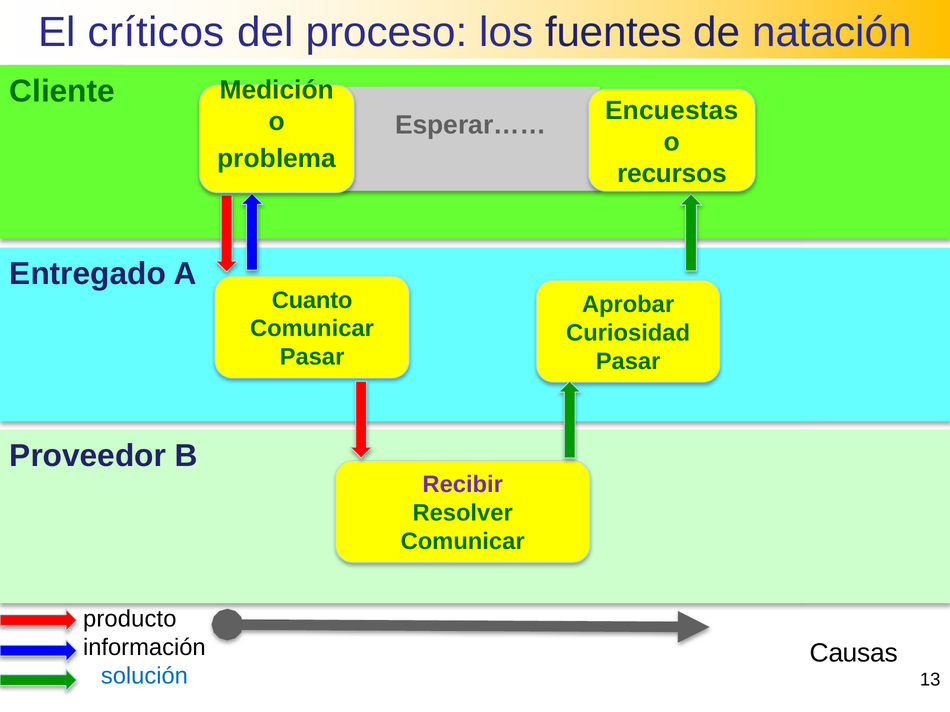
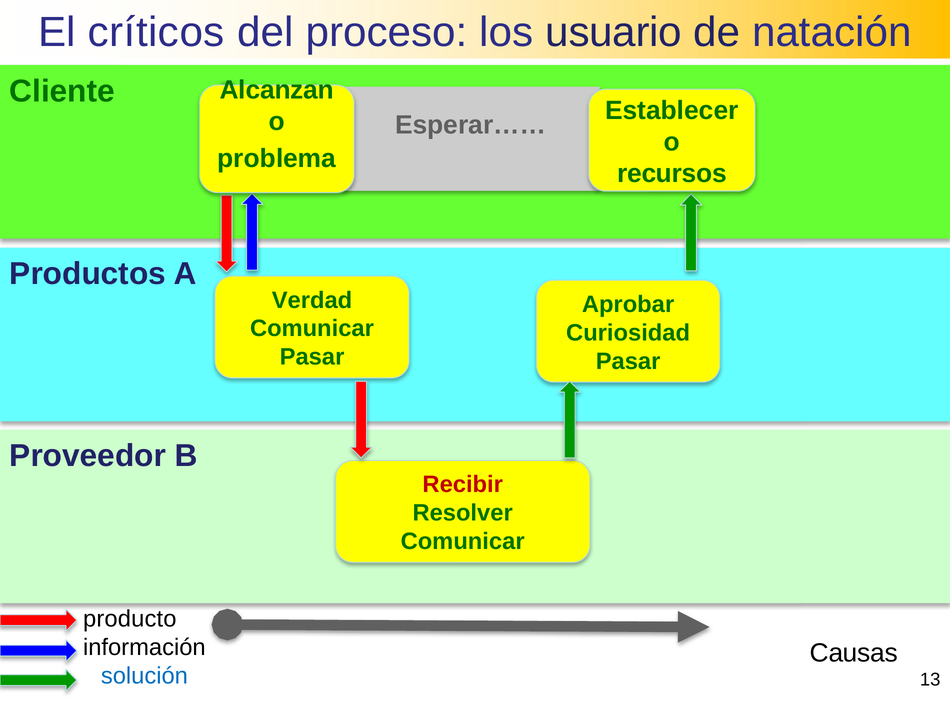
fuentes: fuentes -> usuario
Medición: Medición -> Alcanzan
Encuestas: Encuestas -> Establecer
Entregado: Entregado -> Productos
Cuanto: Cuanto -> Verdad
Recibir colour: purple -> red
